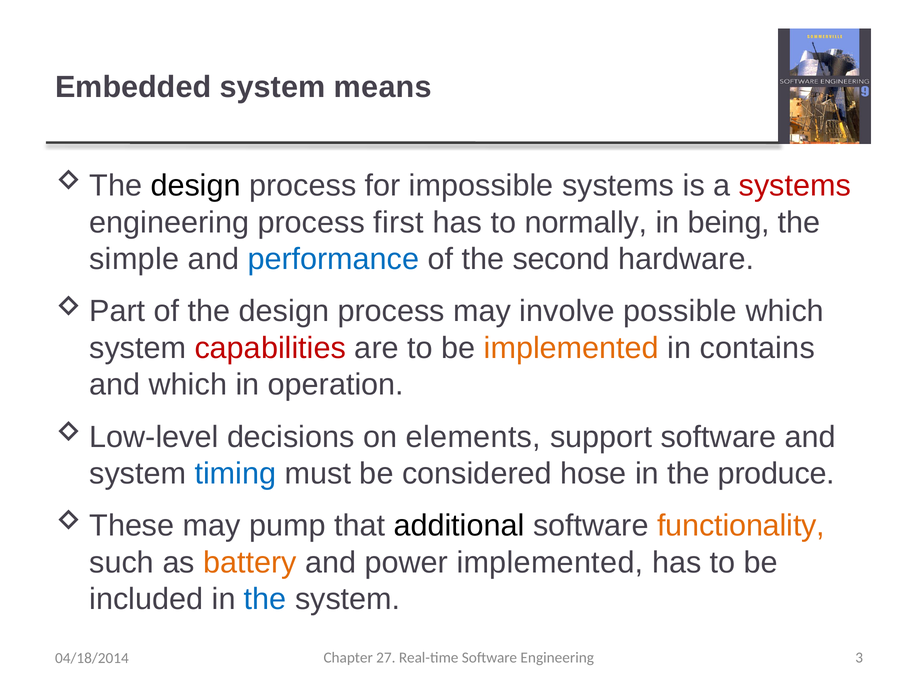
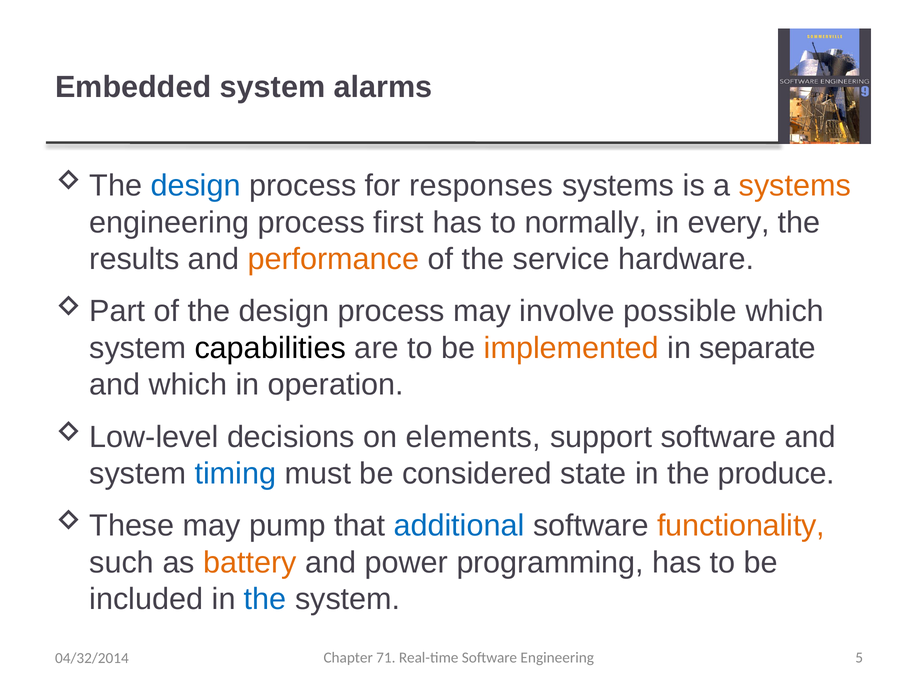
means: means -> alarms
design at (196, 186) colour: black -> blue
impossible: impossible -> responses
systems at (795, 186) colour: red -> orange
being: being -> every
simple: simple -> results
performance colour: blue -> orange
second: second -> service
capabilities colour: red -> black
contains: contains -> separate
hose: hose -> state
additional colour: black -> blue
power implemented: implemented -> programming
27: 27 -> 71
3: 3 -> 5
04/18/2014: 04/18/2014 -> 04/32/2014
